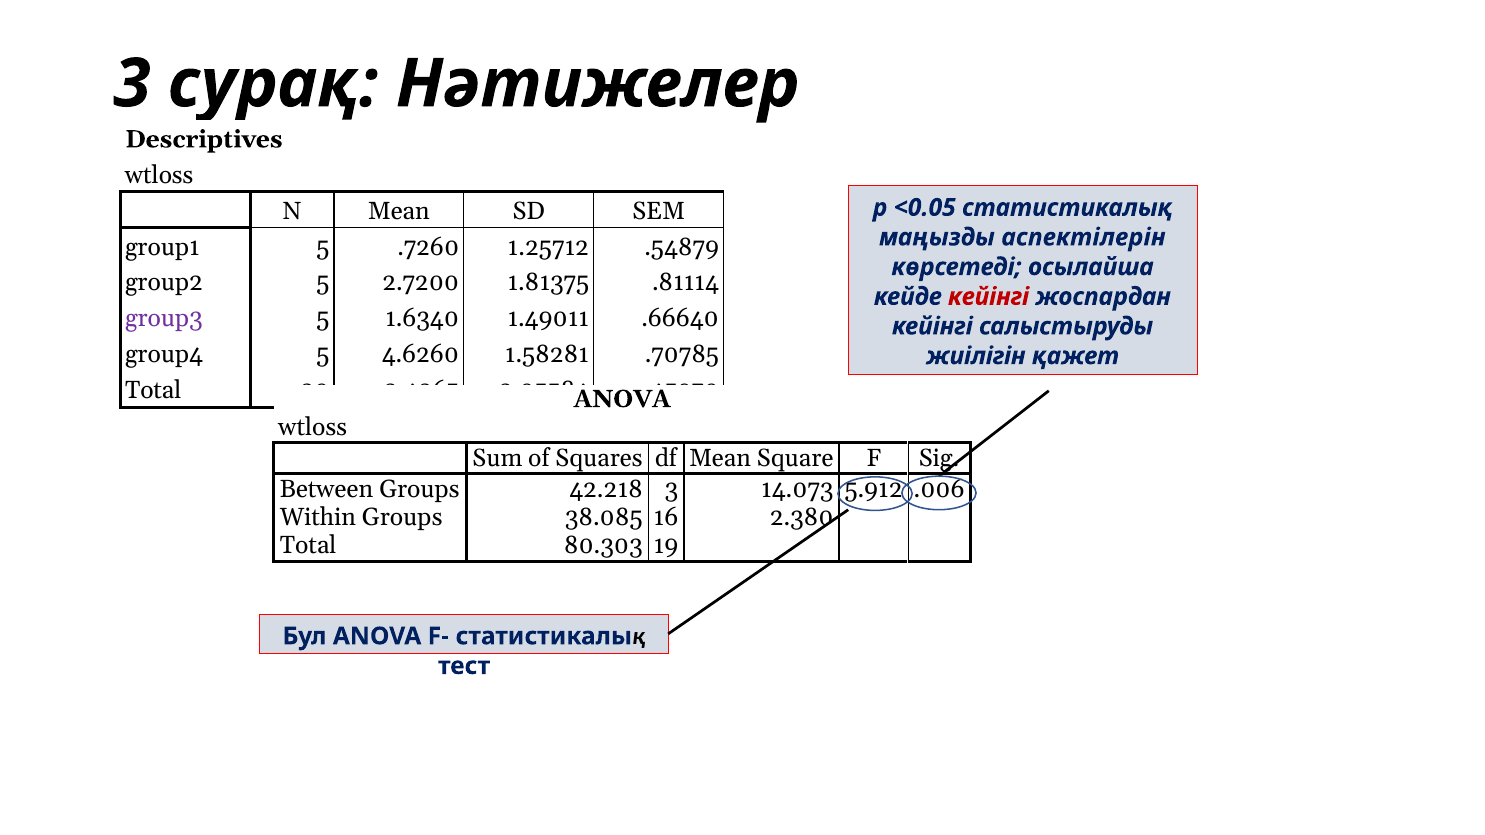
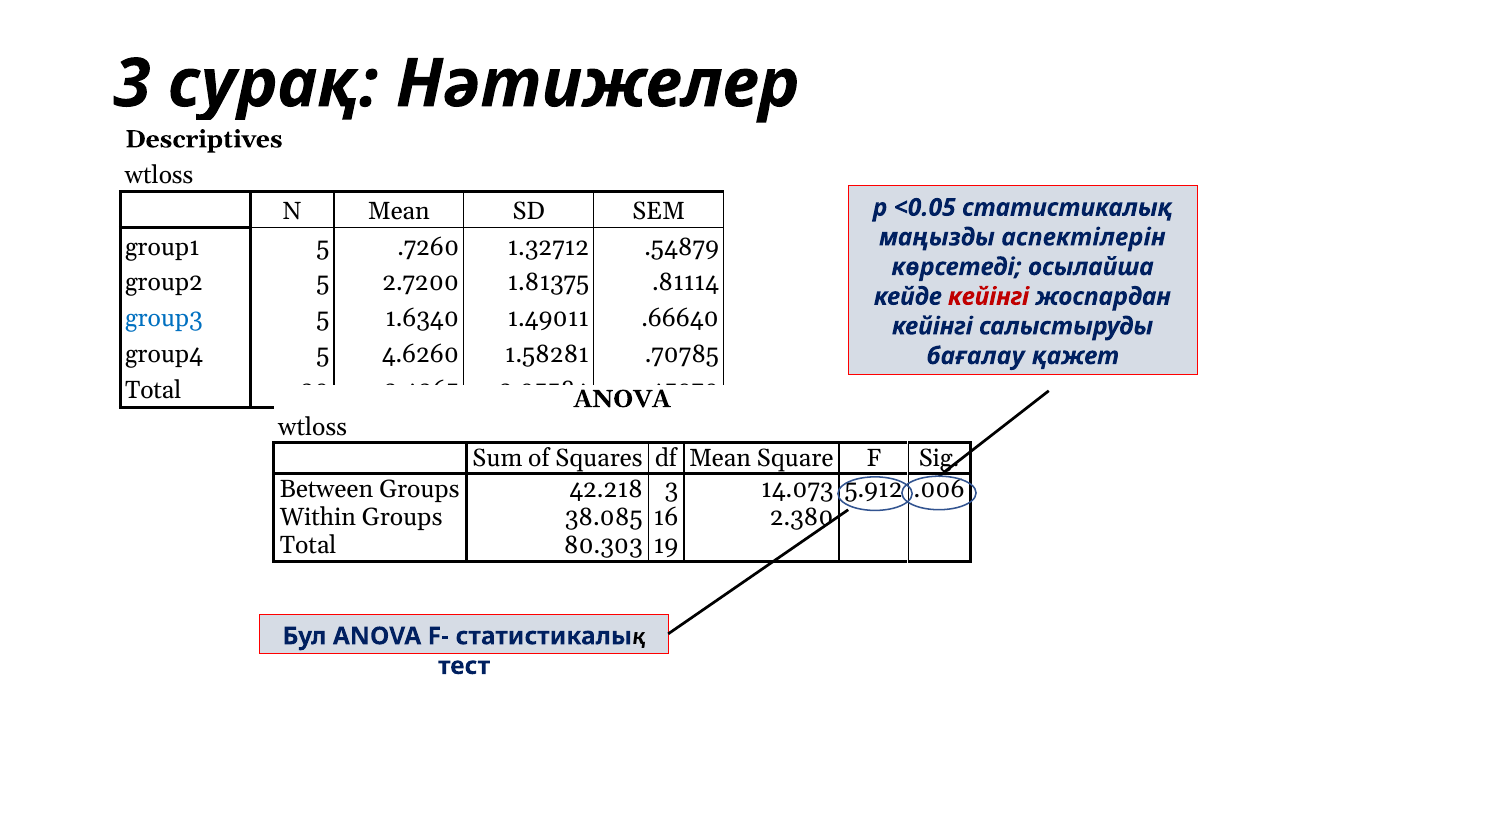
1.25712: 1.25712 -> 1.32712
group3 colour: purple -> blue
жиілігін: жиілігін -> бағалау
